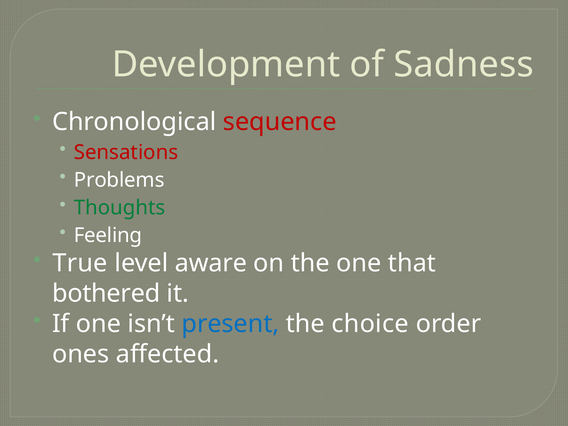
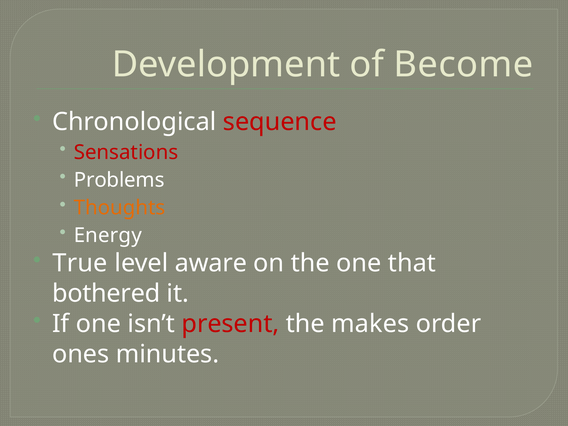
Sadness: Sadness -> Become
Thoughts colour: green -> orange
Feeling: Feeling -> Energy
present colour: blue -> red
choice: choice -> makes
affected: affected -> minutes
